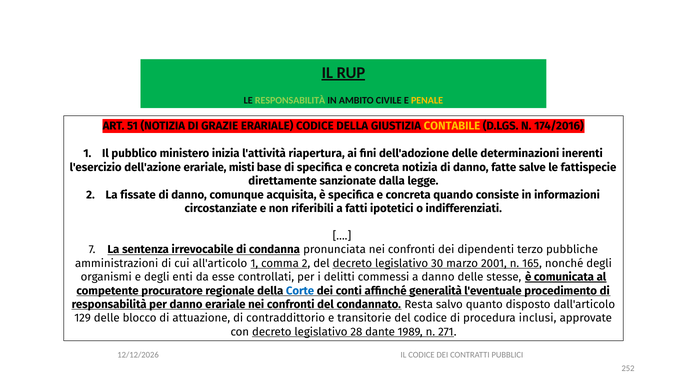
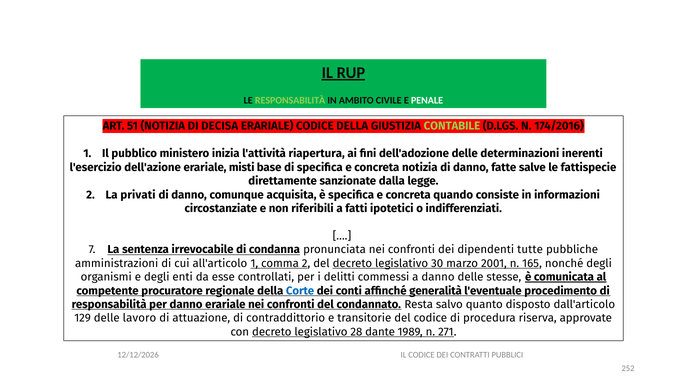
PENALE colour: yellow -> white
GRAZIE: GRAZIE -> DECISA
CONTABILE colour: yellow -> light green
fissate: fissate -> privati
terzo: terzo -> tutte
blocco: blocco -> lavoro
inclusi: inclusi -> riserva
